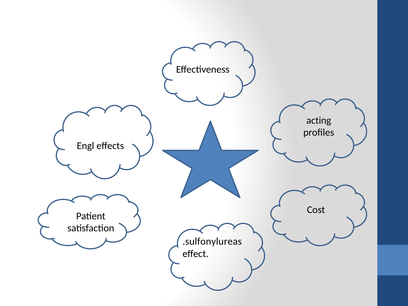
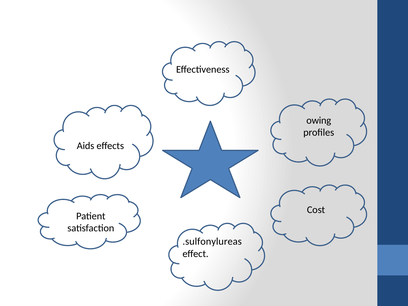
acting: acting -> owing
Engl: Engl -> Aids
